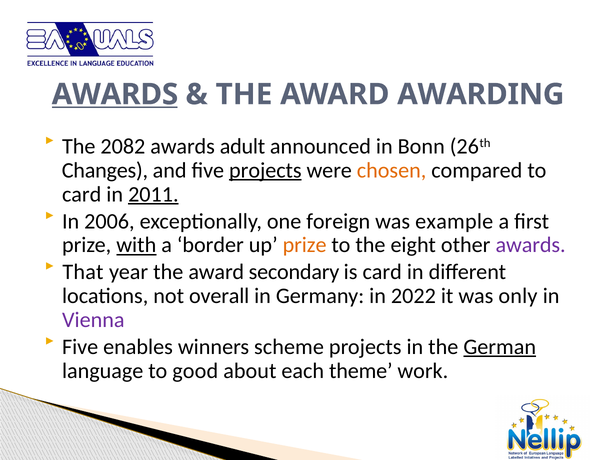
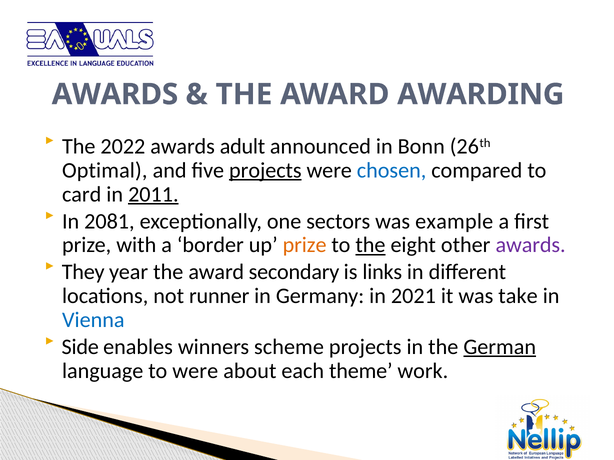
AWARDS at (115, 95) underline: present -> none
2082: 2082 -> 2022
Changes: Changes -> Optimal
chosen colour: orange -> blue
2006: 2006 -> 2081
foreign: foreign -> sectors
with underline: present -> none
the at (370, 245) underline: none -> present
That: That -> They
is card: card -> links
overall: overall -> runner
2022: 2022 -> 2021
only: only -> take
Vienna colour: purple -> blue
Five at (80, 347): Five -> Side
to good: good -> were
